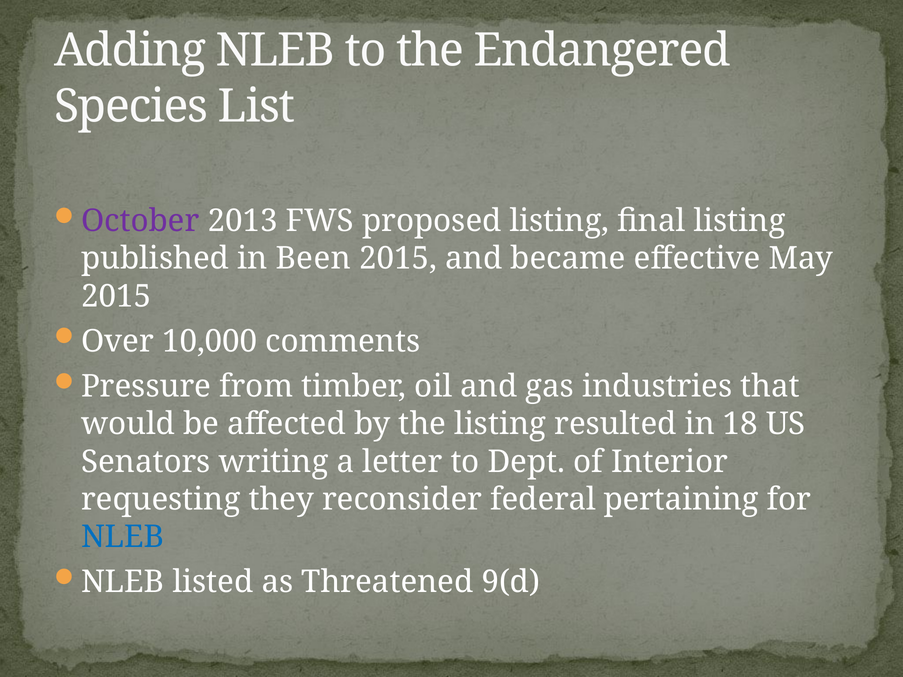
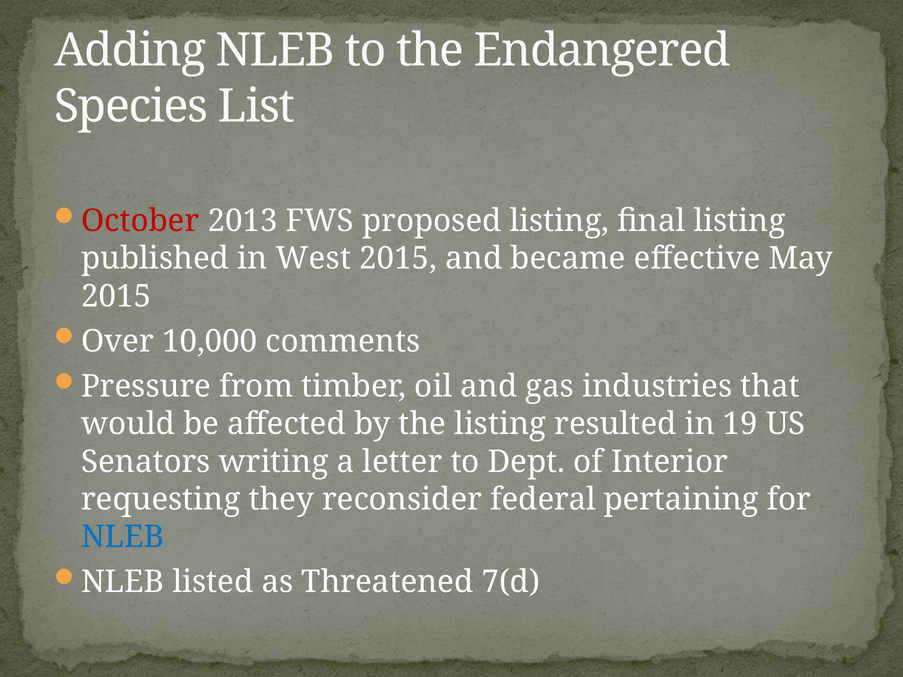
October colour: purple -> red
Been: Been -> West
18: 18 -> 19
9(d: 9(d -> 7(d
